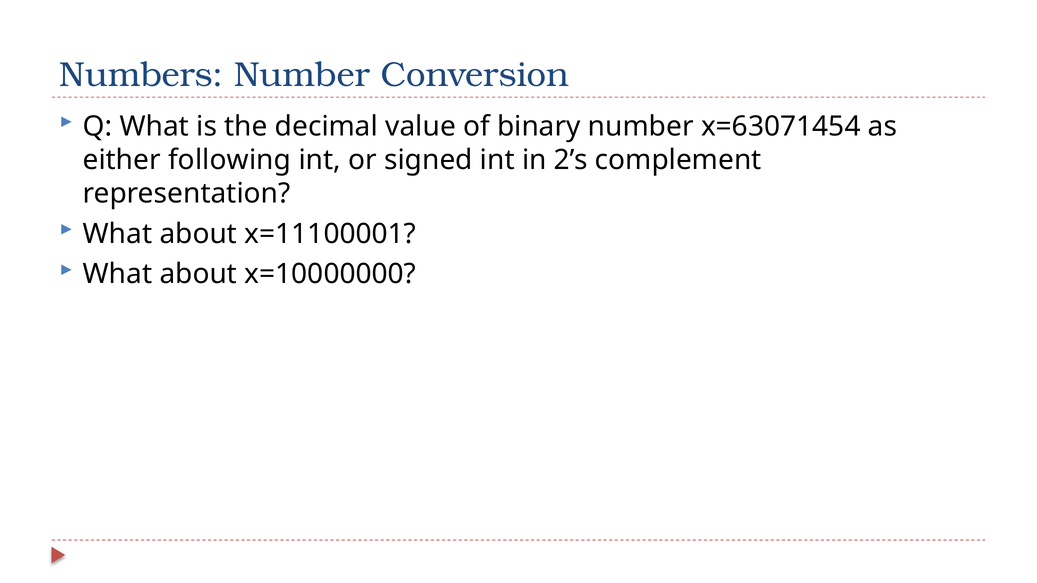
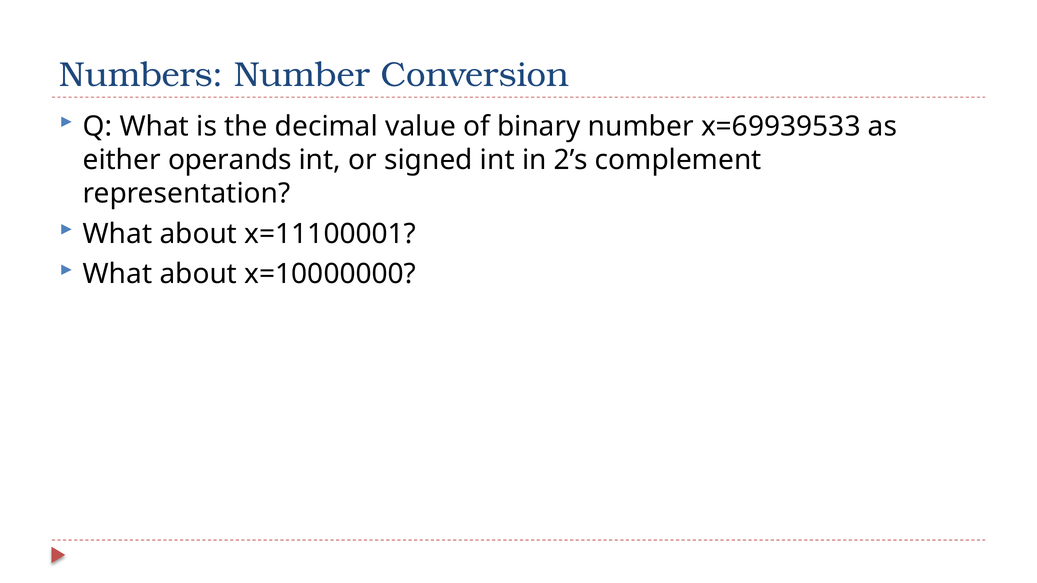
x=63071454: x=63071454 -> x=69939533
following: following -> operands
